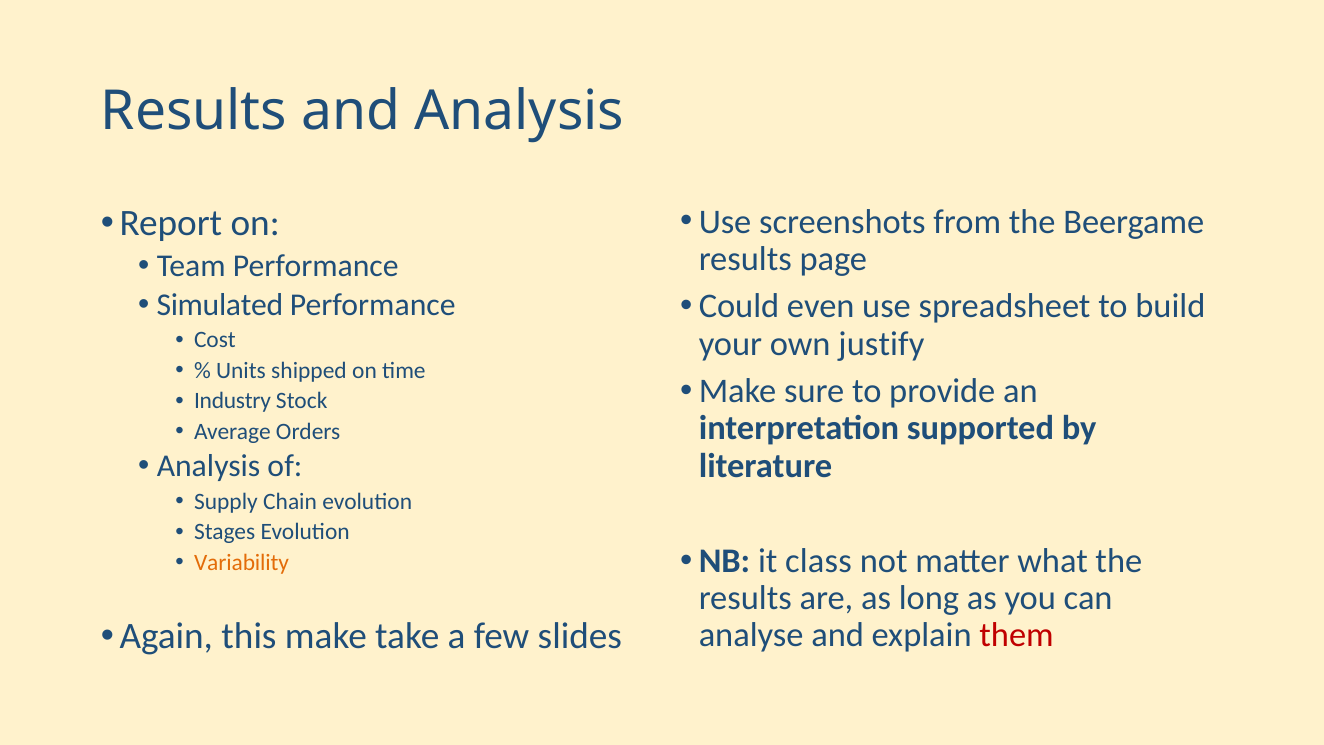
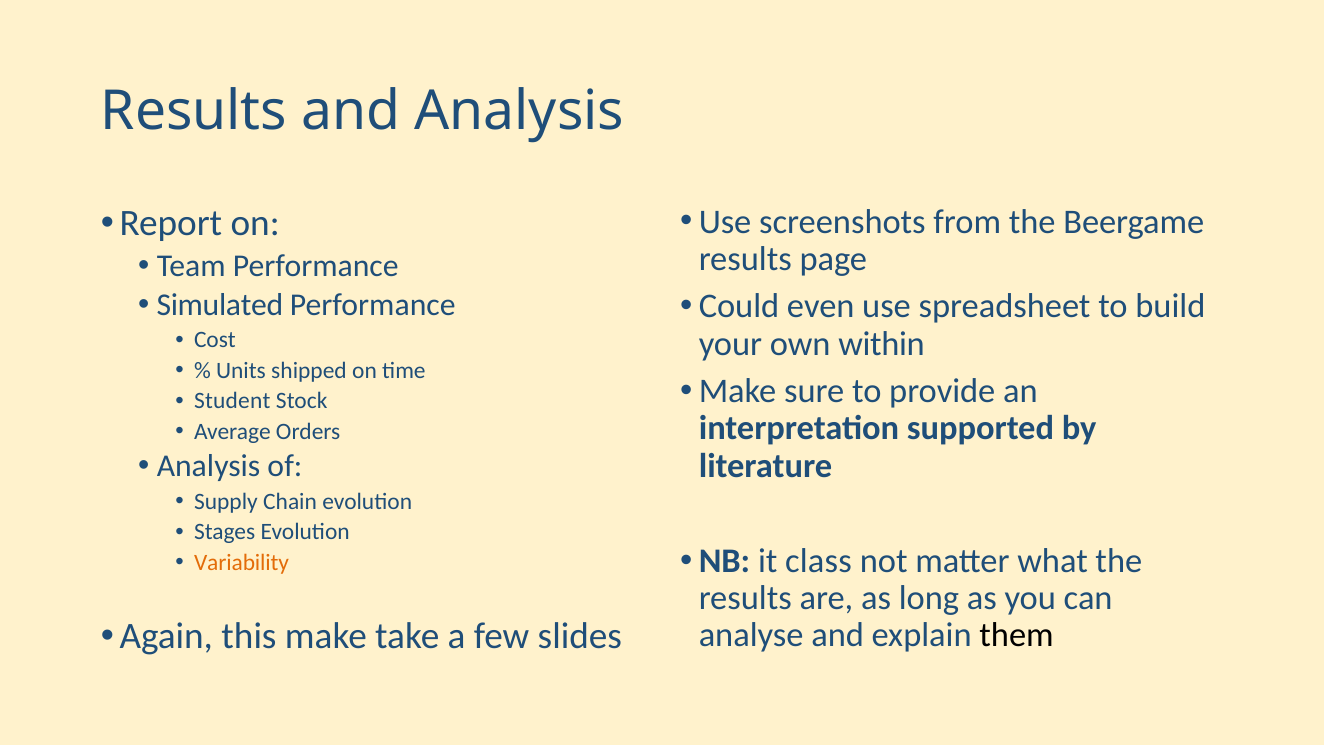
justify: justify -> within
Industry: Industry -> Student
them colour: red -> black
